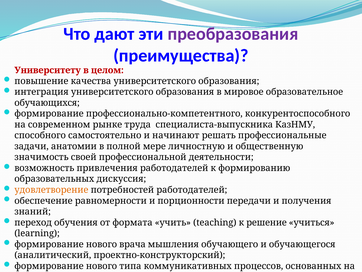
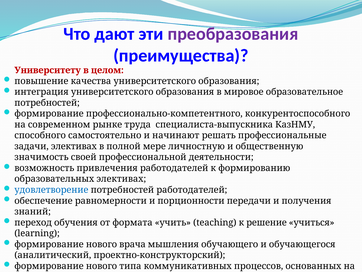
обучающихся at (47, 103): обучающихся -> потребностей
задачи анатомии: анатомии -> элективах
образовательных дискуссия: дискуссия -> элективах
удовлетворение colour: orange -> blue
